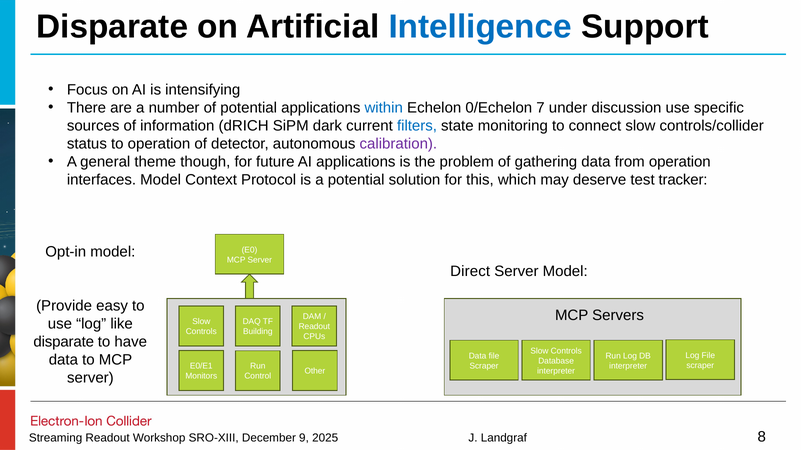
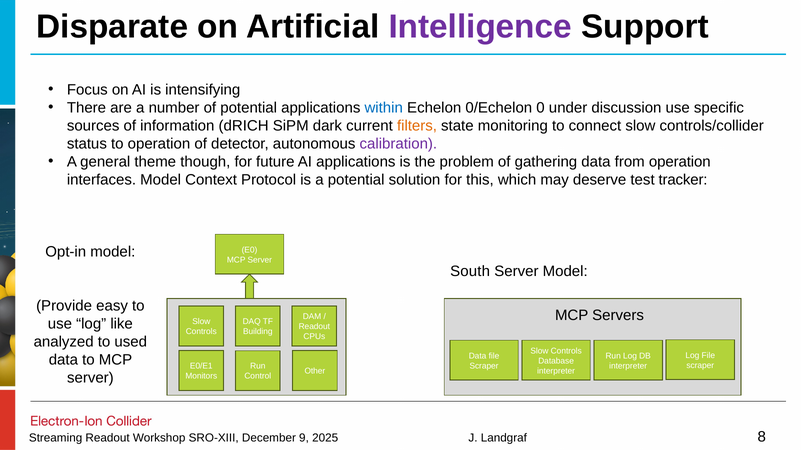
Intelligence colour: blue -> purple
7: 7 -> 0
filters colour: blue -> orange
Direct: Direct -> South
disparate at (64, 342): disparate -> analyzed
have: have -> used
